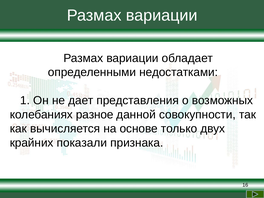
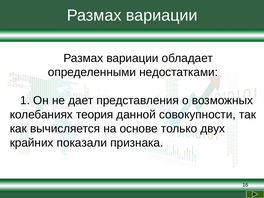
разное: разное -> теория
